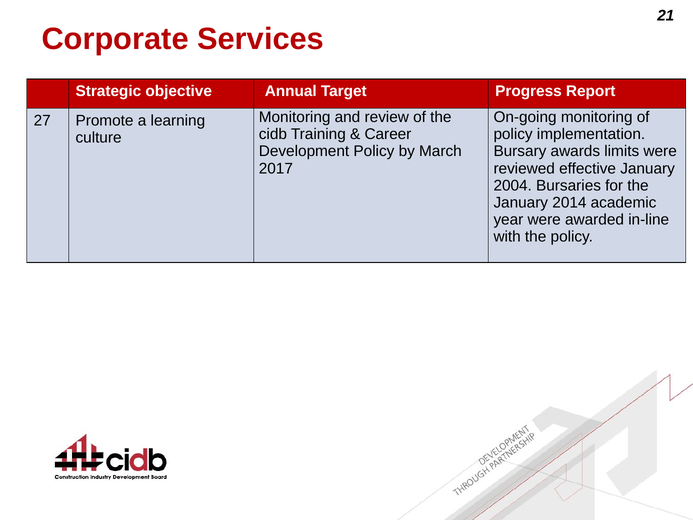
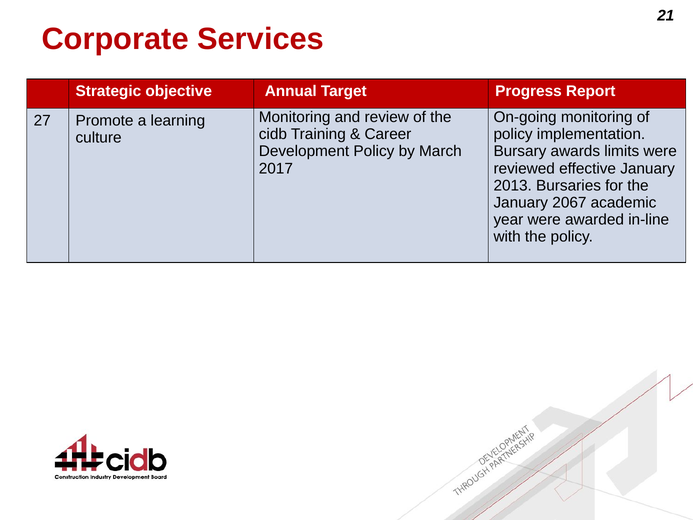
2004: 2004 -> 2013
2014: 2014 -> 2067
